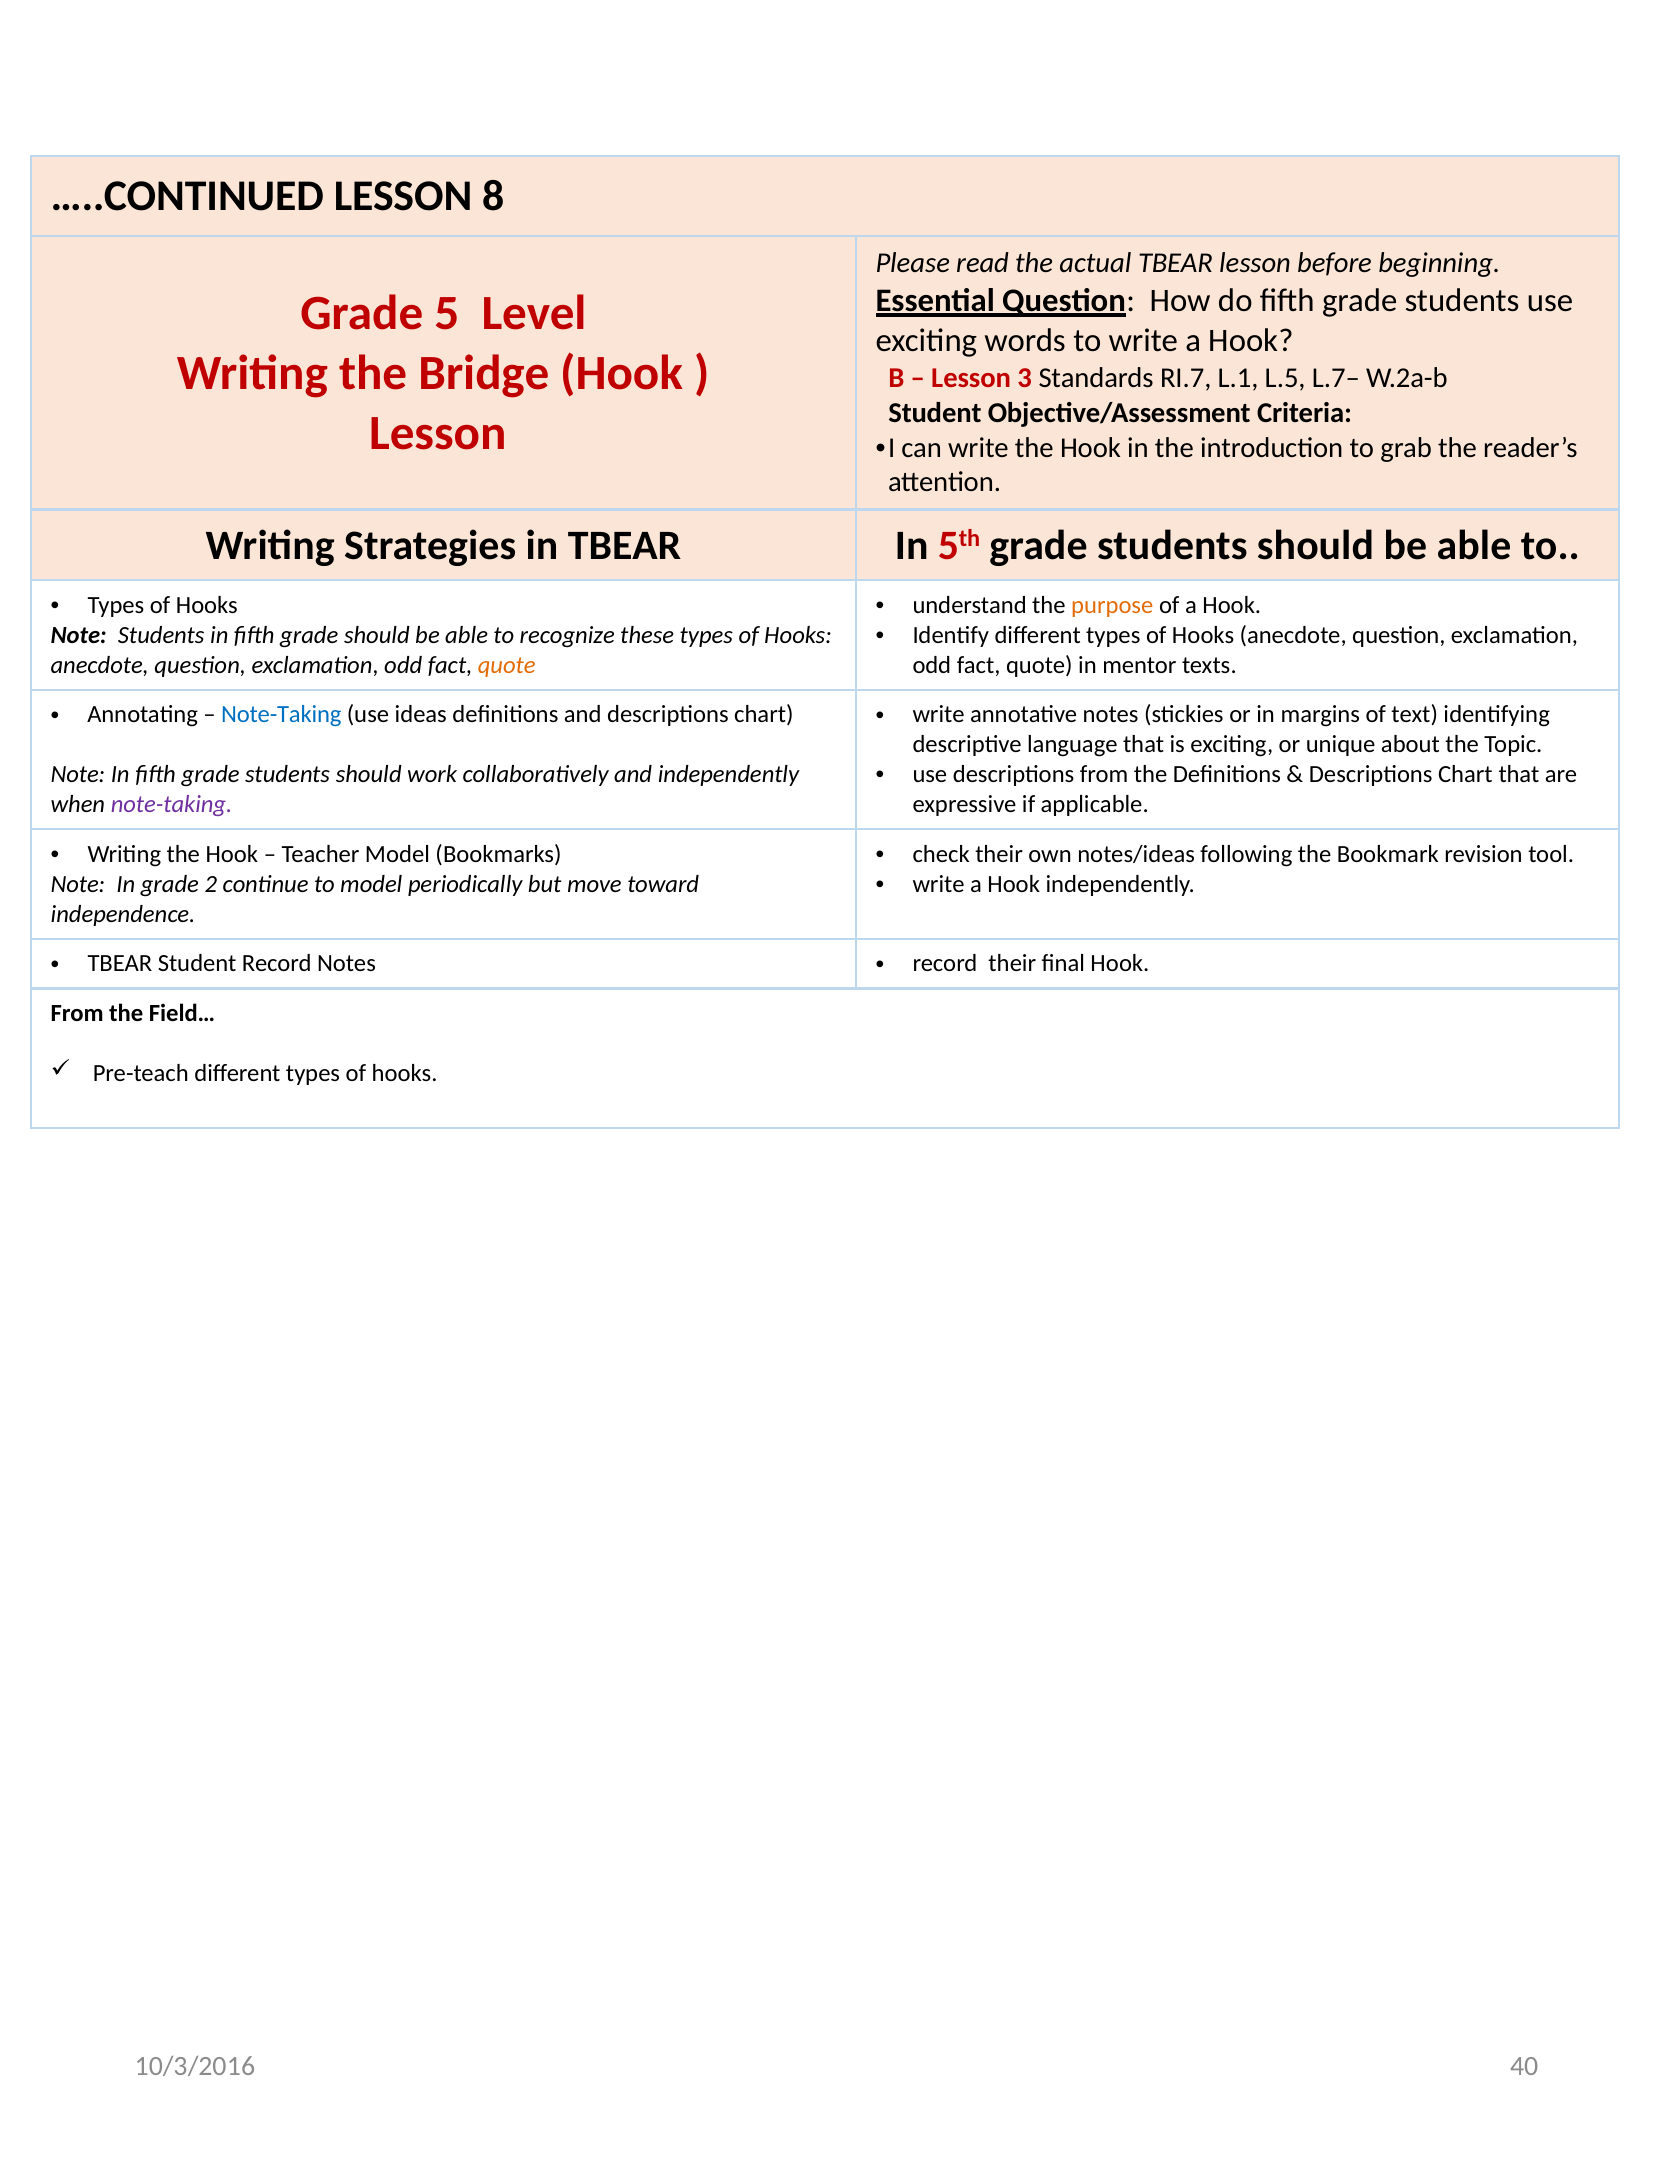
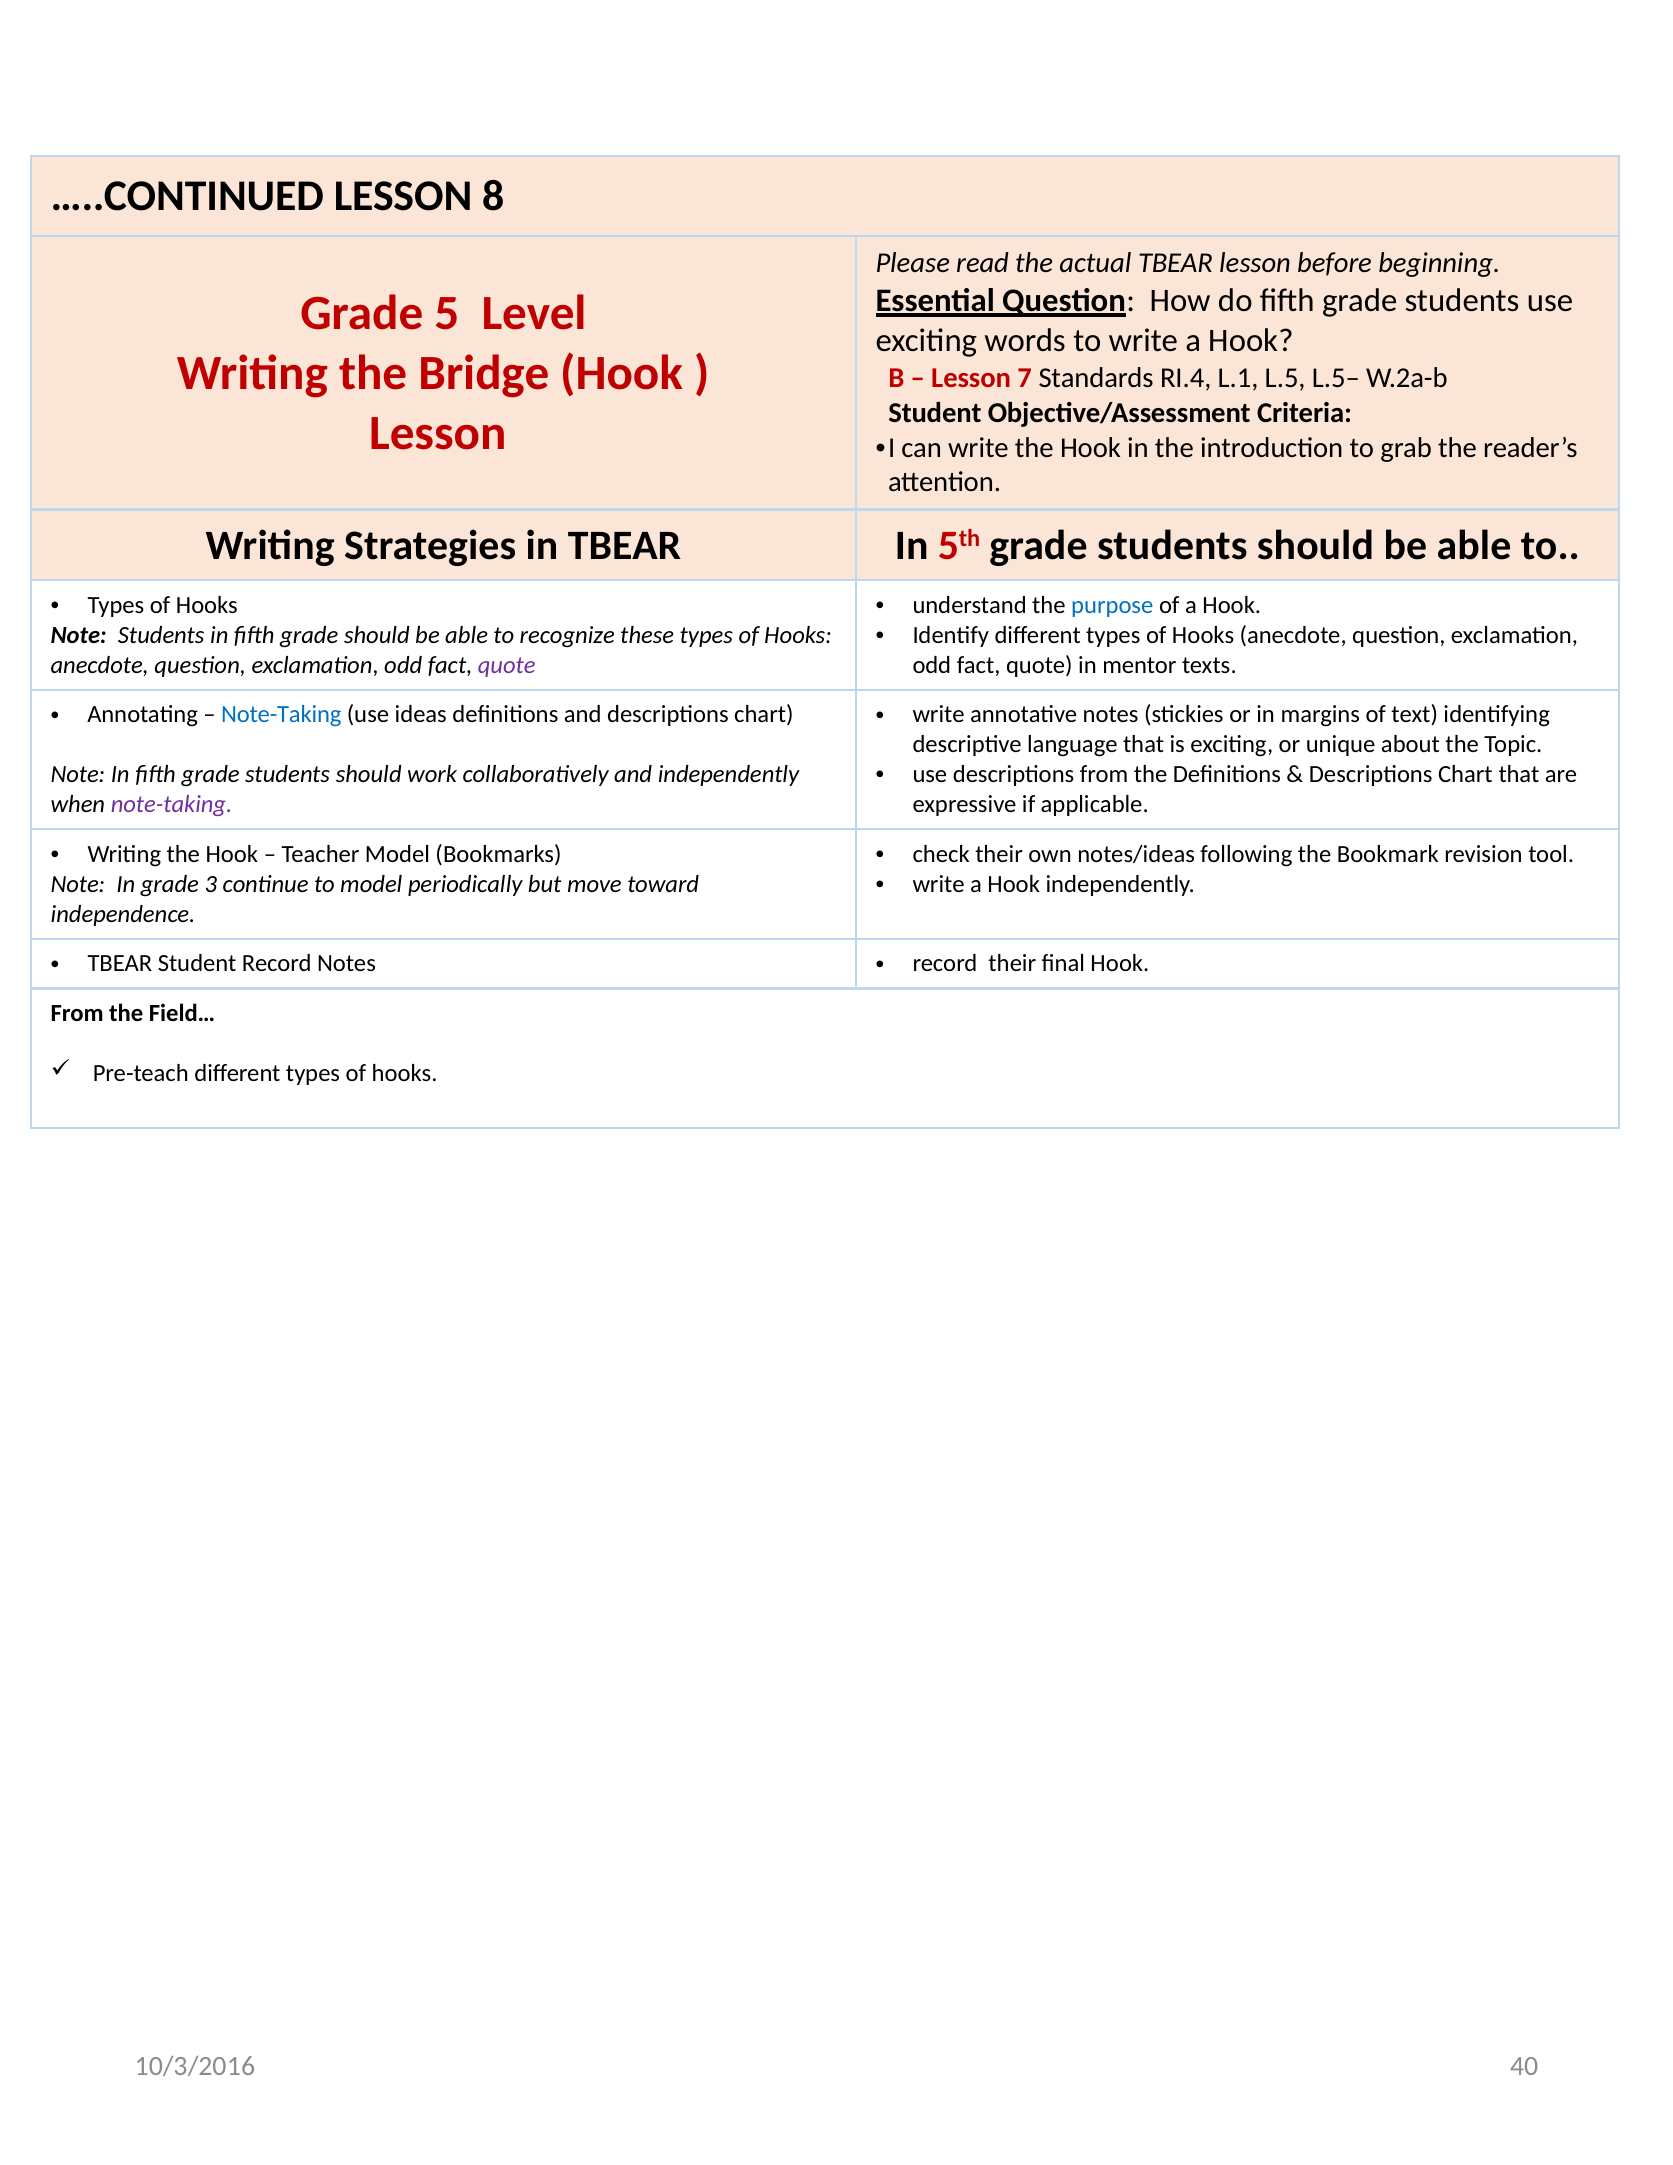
3: 3 -> 7
RI.7: RI.7 -> RI.4
L.7–: L.7– -> L.5–
purpose colour: orange -> blue
quote at (507, 665) colour: orange -> purple
2: 2 -> 3
